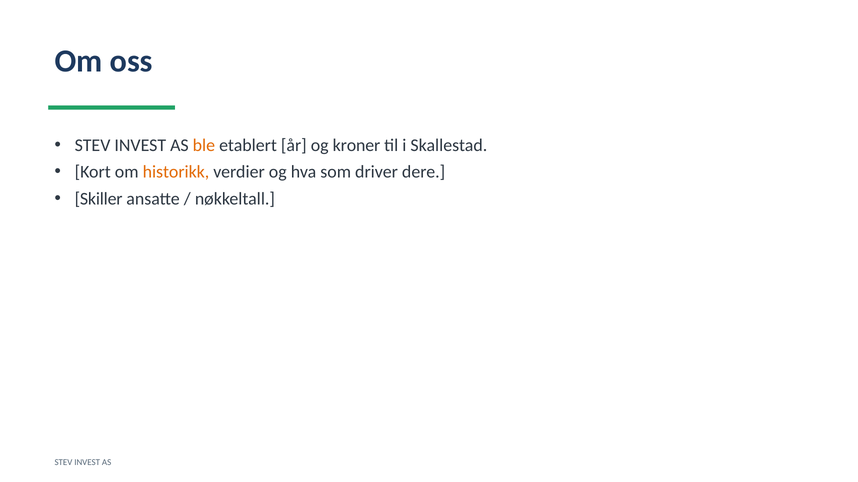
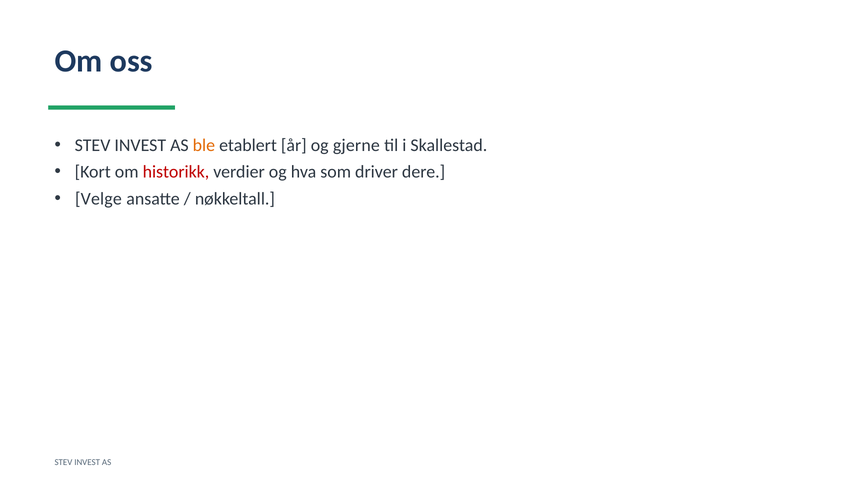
kroner: kroner -> gjerne
historikk colour: orange -> red
Skiller: Skiller -> Velge
